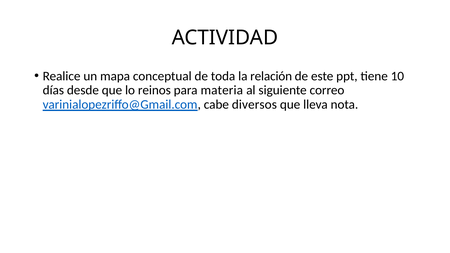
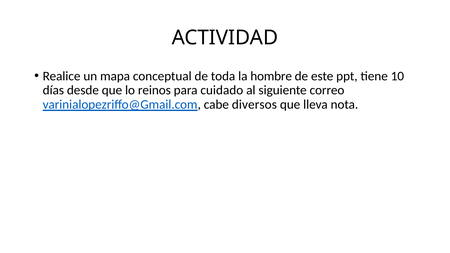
relación: relación -> hombre
materia: materia -> cuidado
